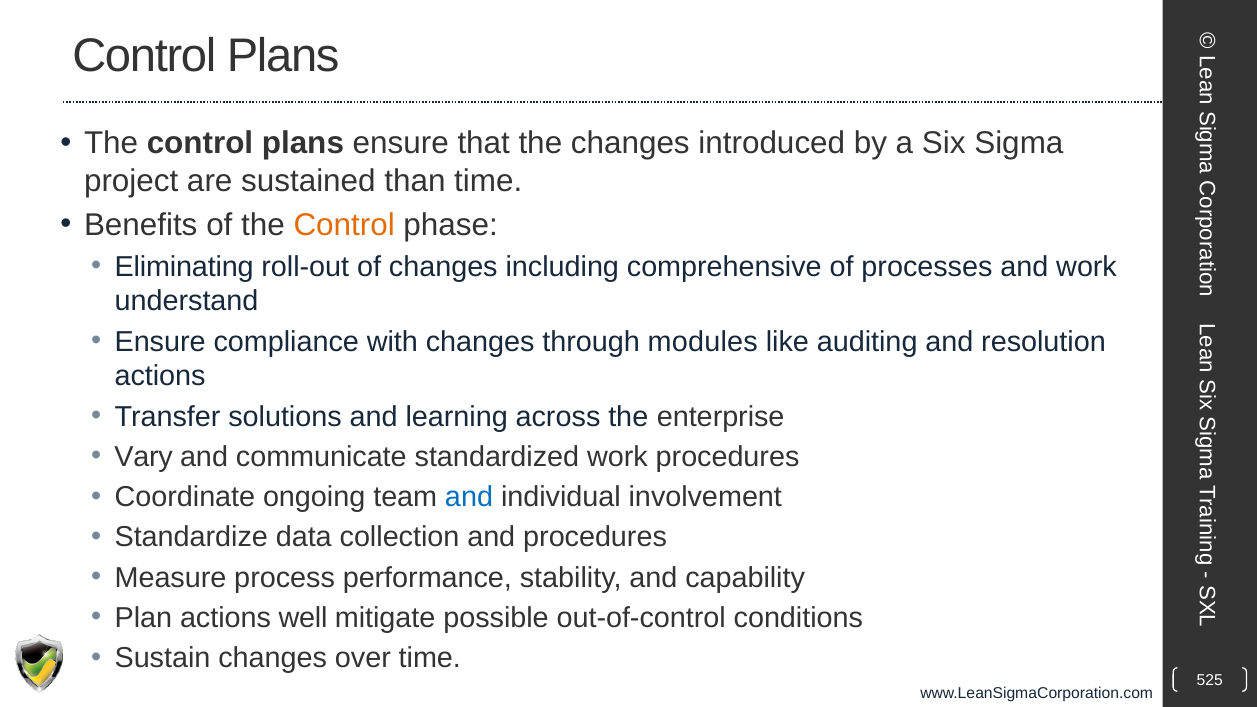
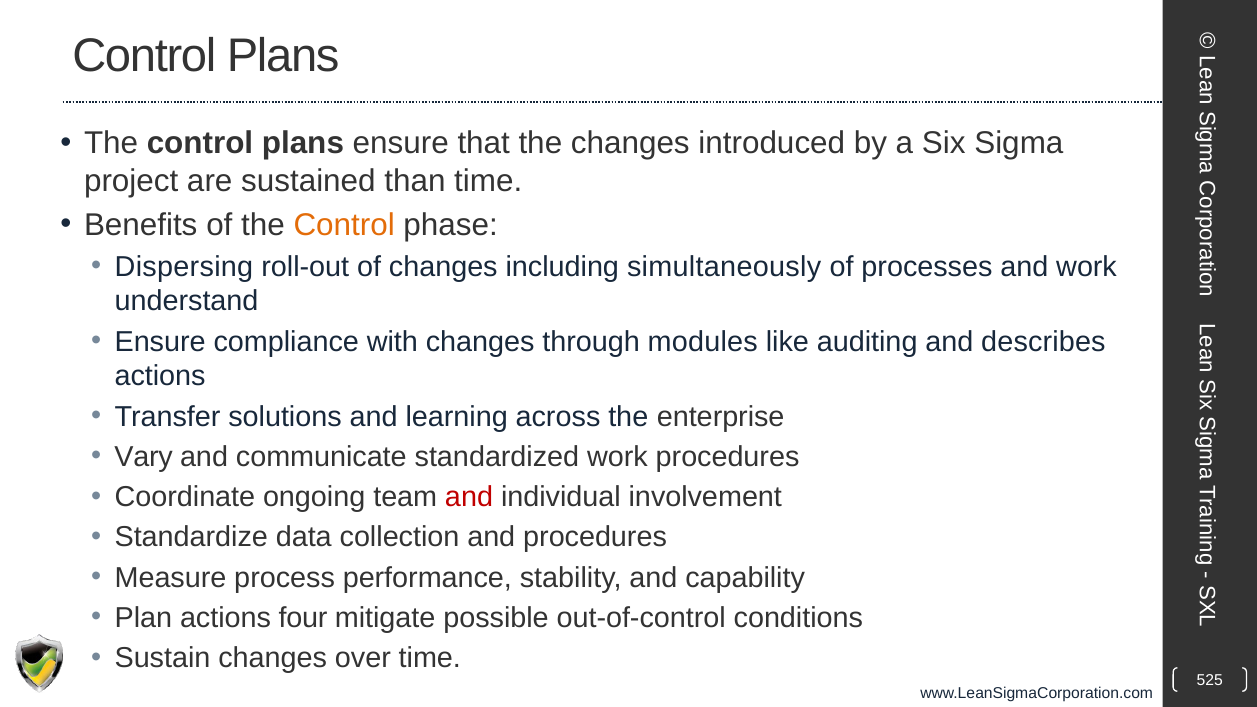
Eliminating: Eliminating -> Dispersing
comprehensive: comprehensive -> simultaneously
resolution: resolution -> describes
and at (469, 497) colour: blue -> red
well: well -> four
